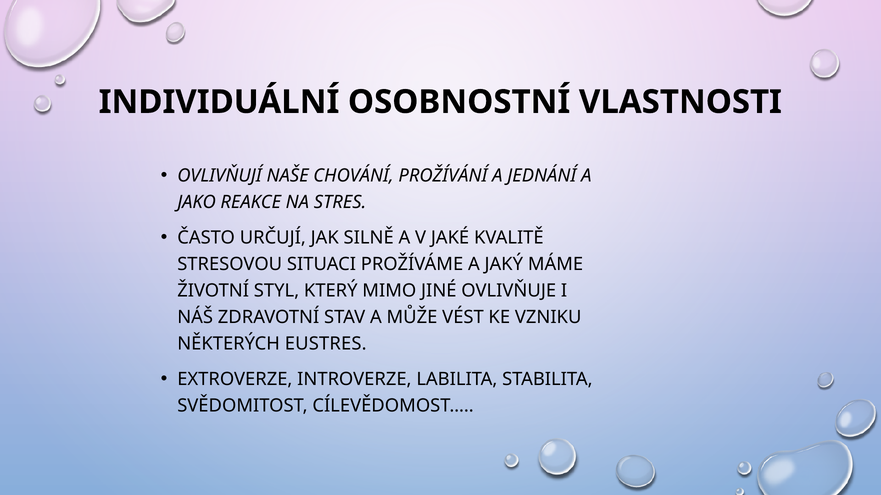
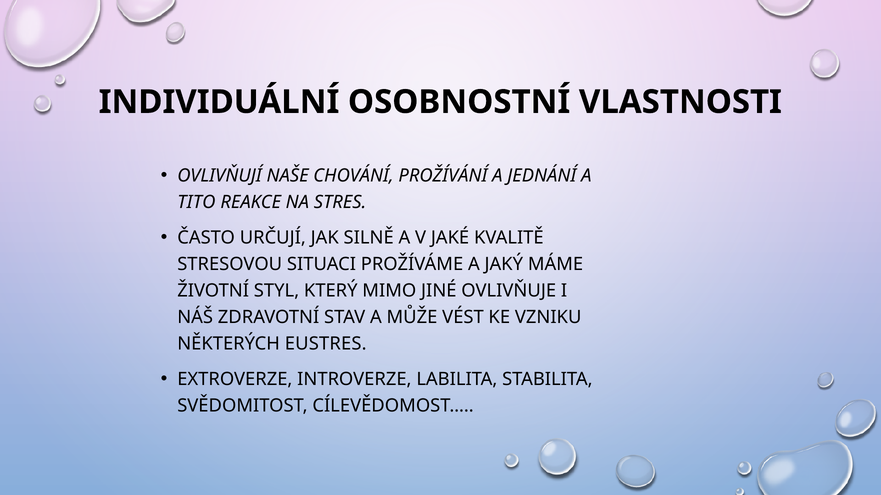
JAKO: JAKO -> TITO
